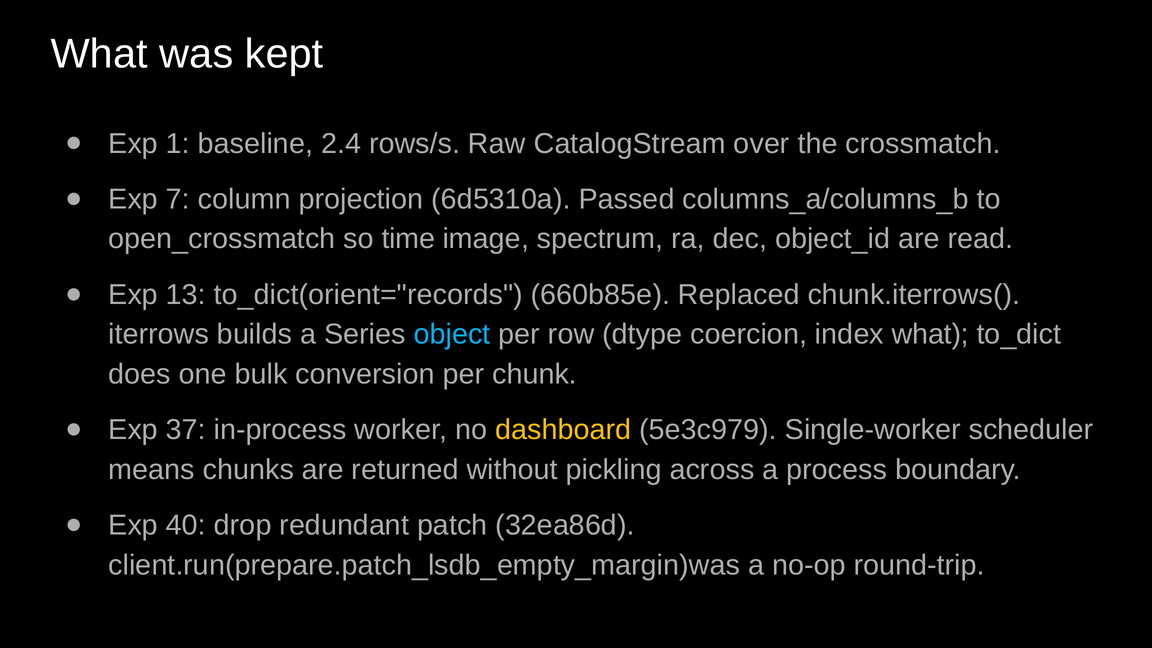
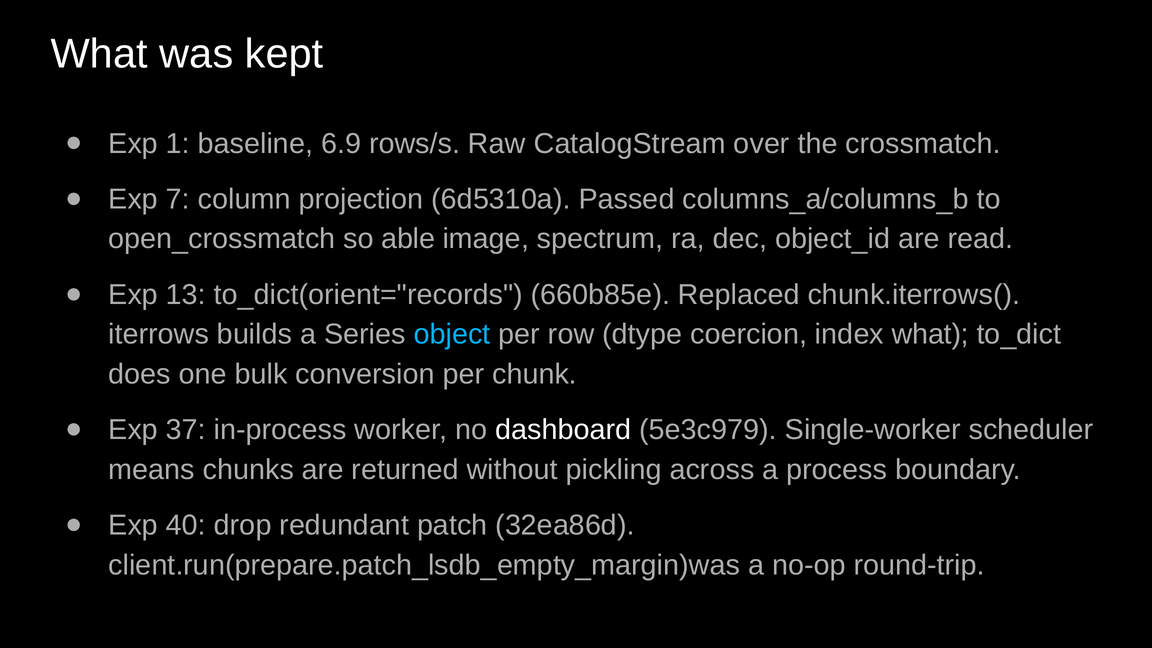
2.4: 2.4 -> 6.9
time: time -> able
dashboard colour: yellow -> white
